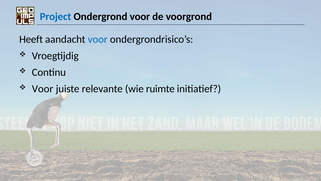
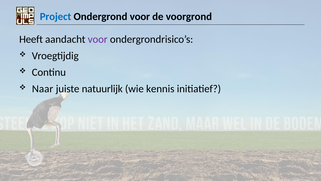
voor at (98, 39) colour: blue -> purple
Voor at (43, 89): Voor -> Naar
relevante: relevante -> natuurlijk
ruimte: ruimte -> kennis
